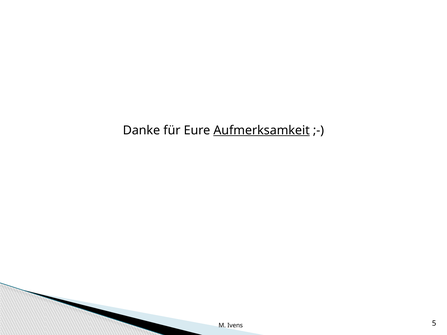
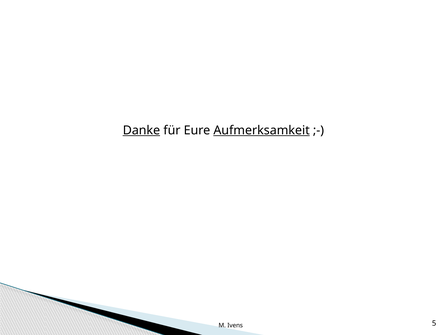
Danke underline: none -> present
